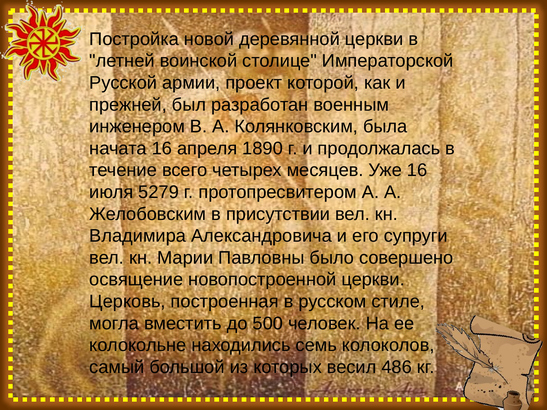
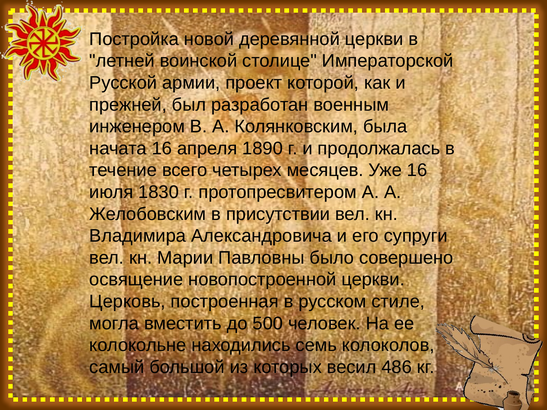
5279: 5279 -> 1830
